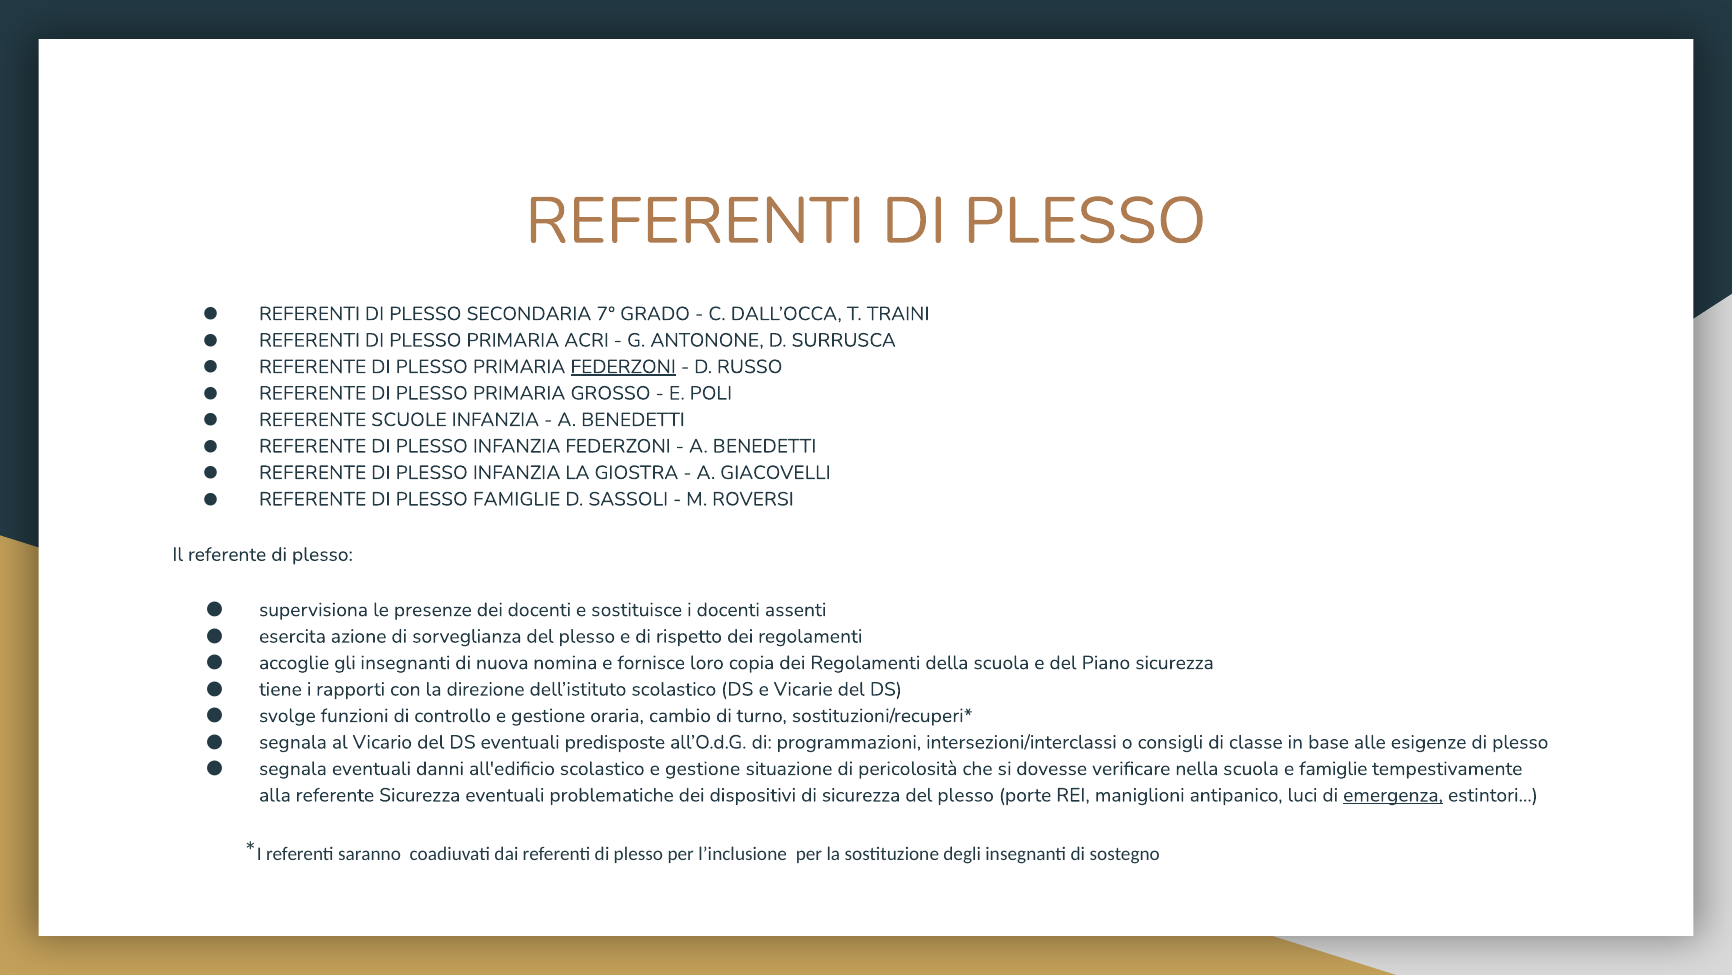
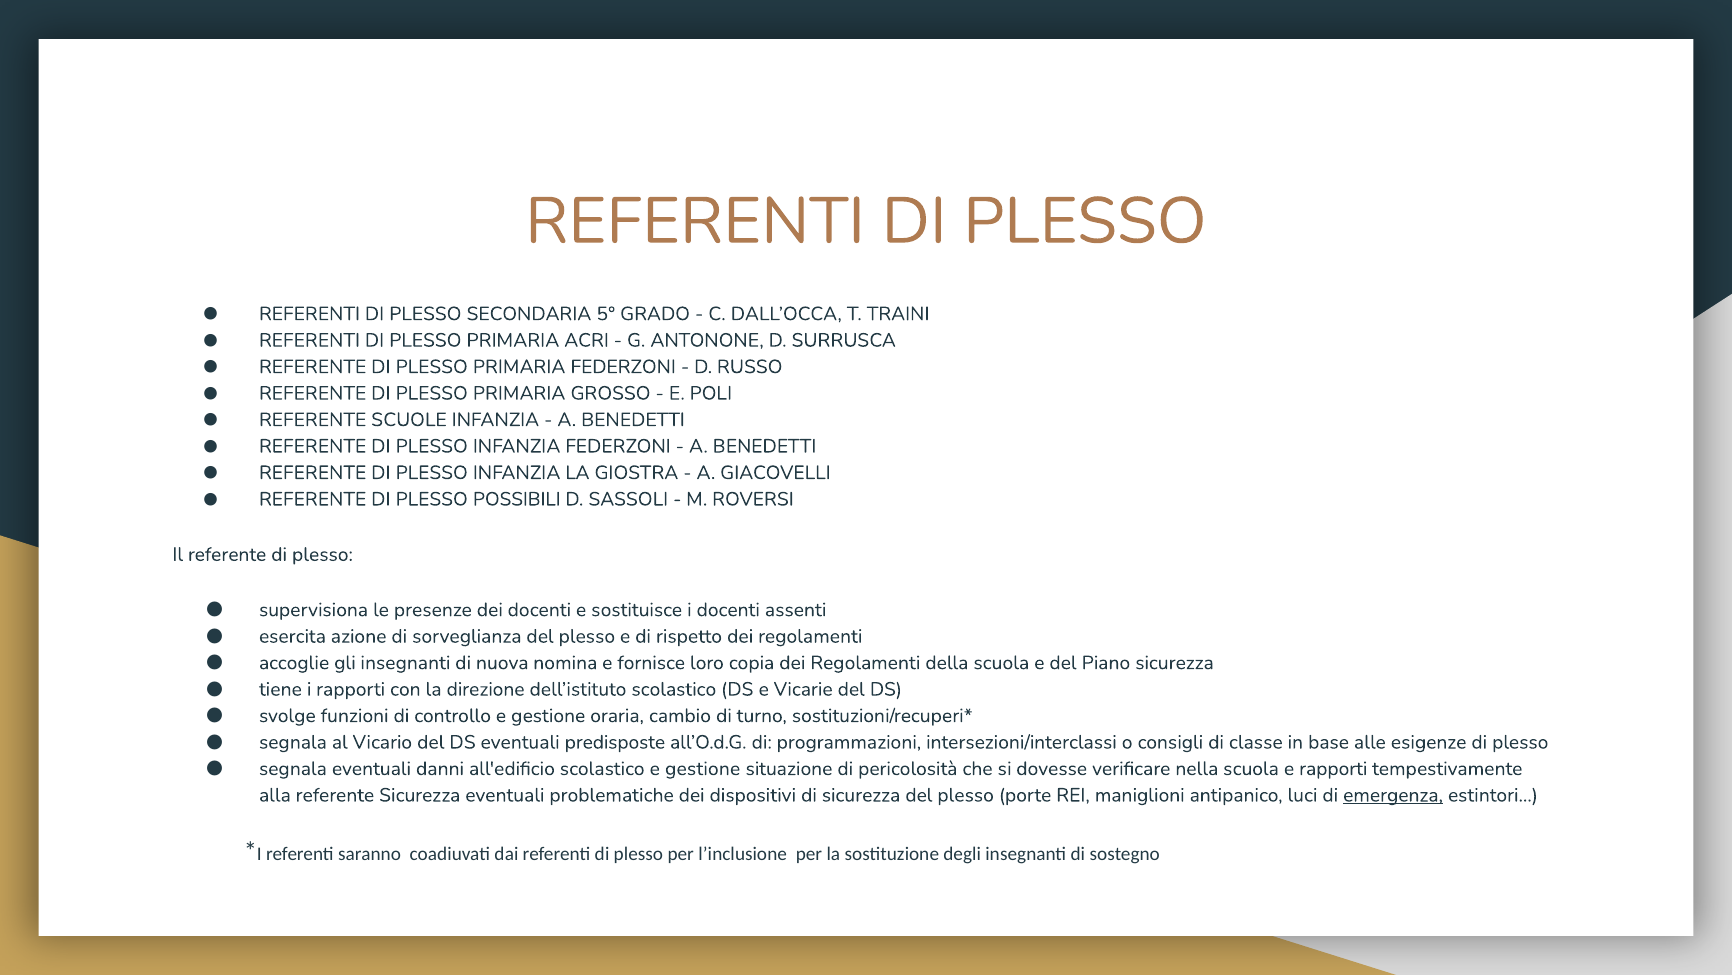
7°: 7° -> 5°
FEDERZONI at (623, 367) underline: present -> none
PLESSO FAMIGLIE: FAMIGLIE -> POSSIBILI
e famiglie: famiglie -> rapporti
